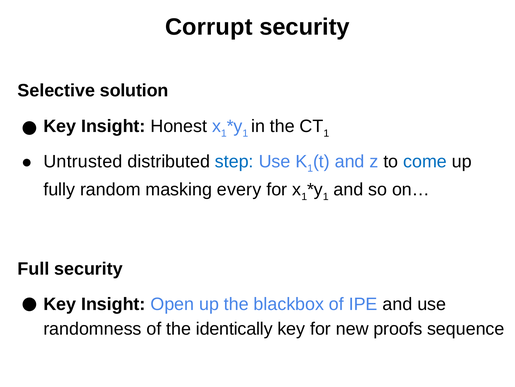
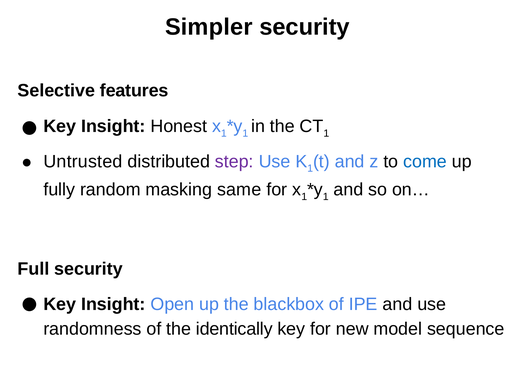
Corrupt: Corrupt -> Simpler
solution: solution -> features
step colour: blue -> purple
every: every -> same
proofs: proofs -> model
